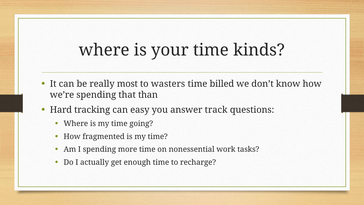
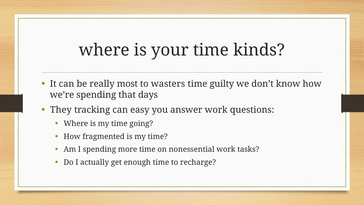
billed: billed -> guilty
than: than -> days
Hard: Hard -> They
answer track: track -> work
